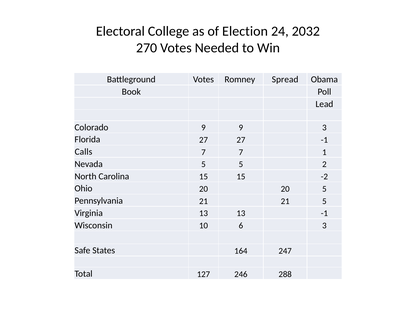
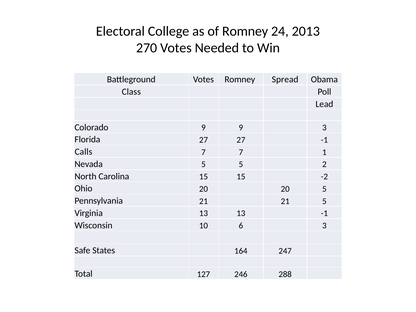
of Election: Election -> Romney
2032: 2032 -> 2013
Book: Book -> Class
